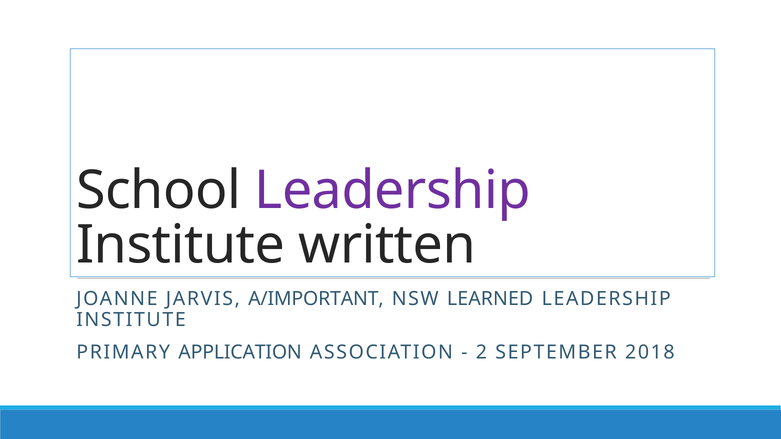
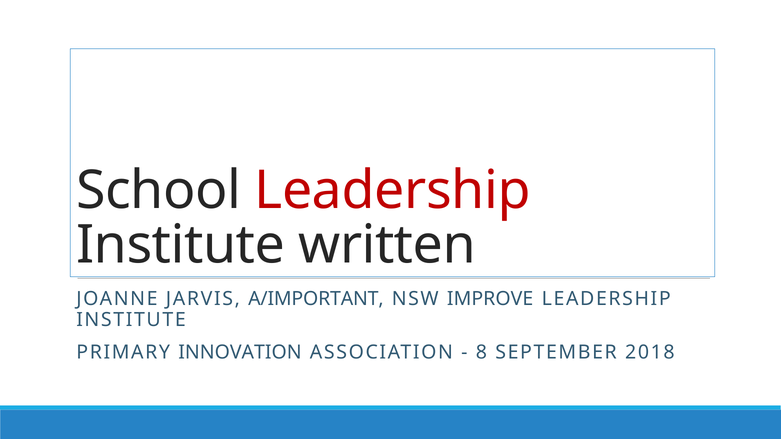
Leadership at (393, 191) colour: purple -> red
LEARNED: LEARNED -> IMPROVE
APPLICATION: APPLICATION -> INNOVATION
2: 2 -> 8
